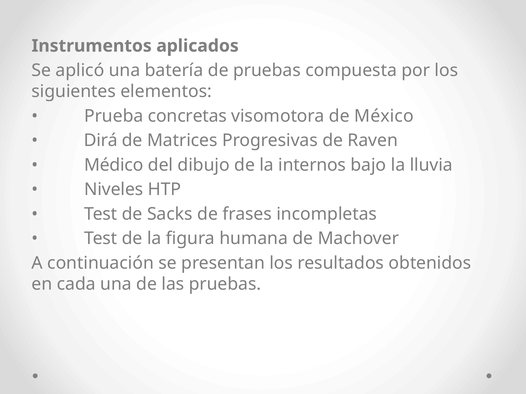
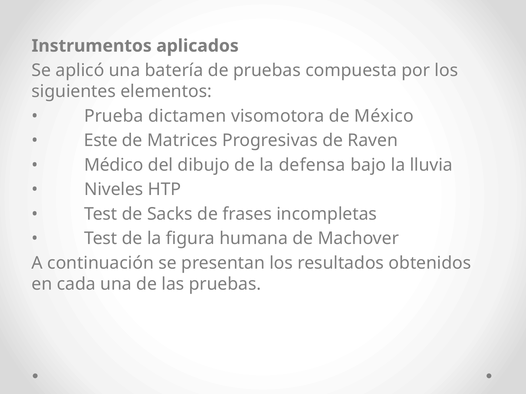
concretas: concretas -> dictamen
Dirá: Dirá -> Este
internos: internos -> defensa
